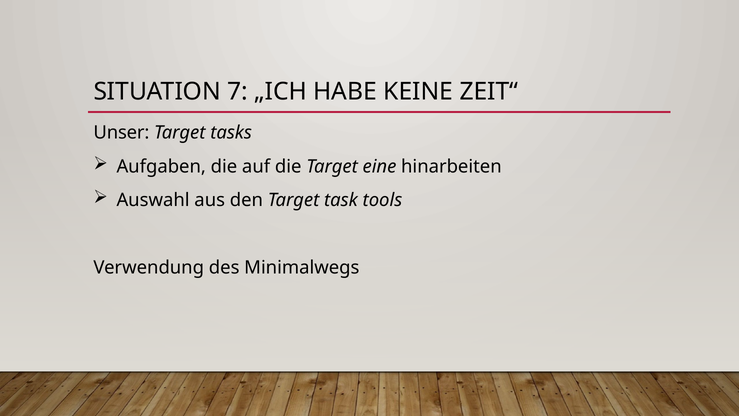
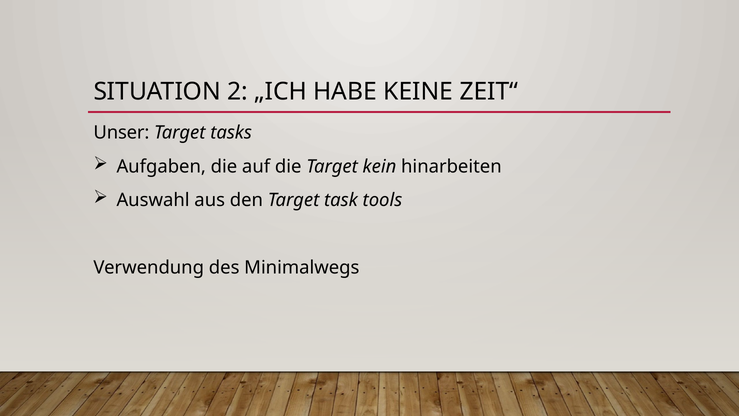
7: 7 -> 2
eine: eine -> kein
